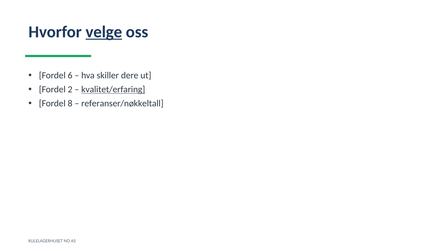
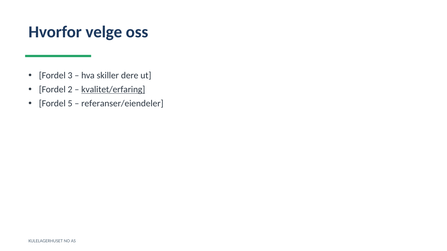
velge underline: present -> none
6: 6 -> 3
8: 8 -> 5
referanser/nøkkeltall: referanser/nøkkeltall -> referanser/eiendeler
